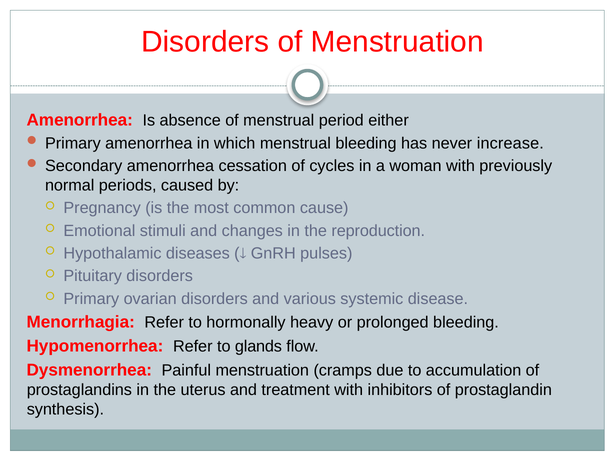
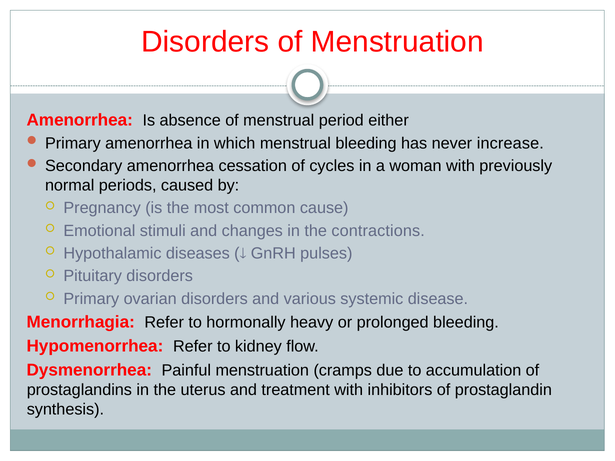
reproduction: reproduction -> contractions
glands: glands -> kidney
